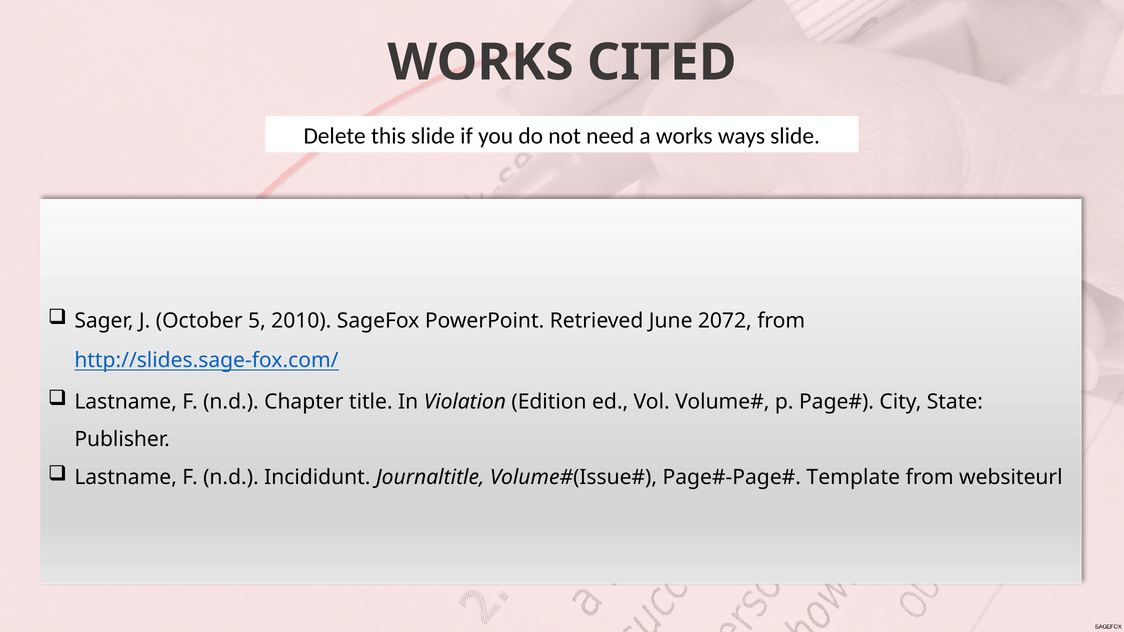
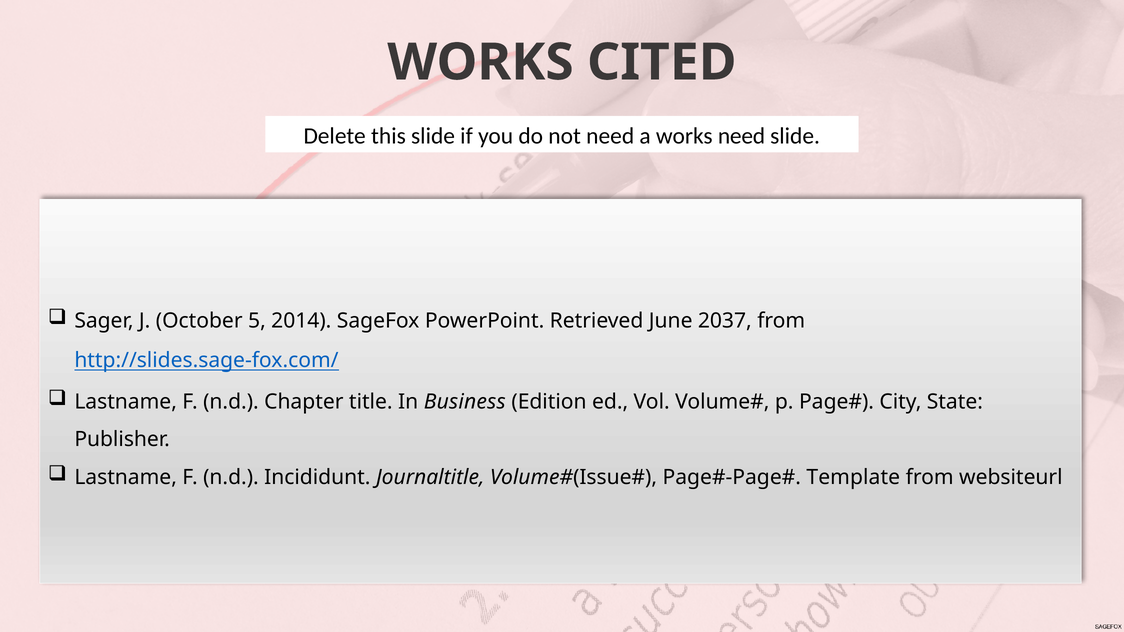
works ways: ways -> need
2010: 2010 -> 2014
2072: 2072 -> 2037
Violation: Violation -> Business
